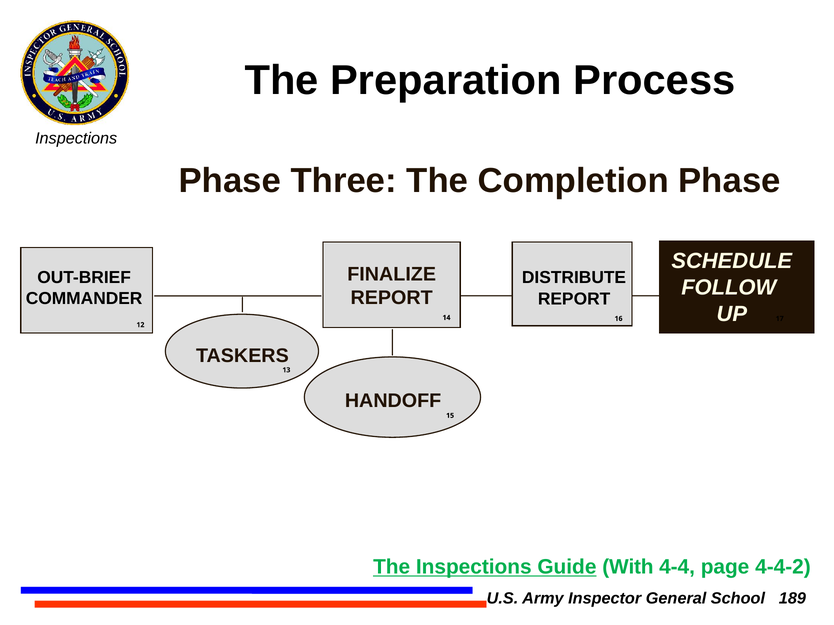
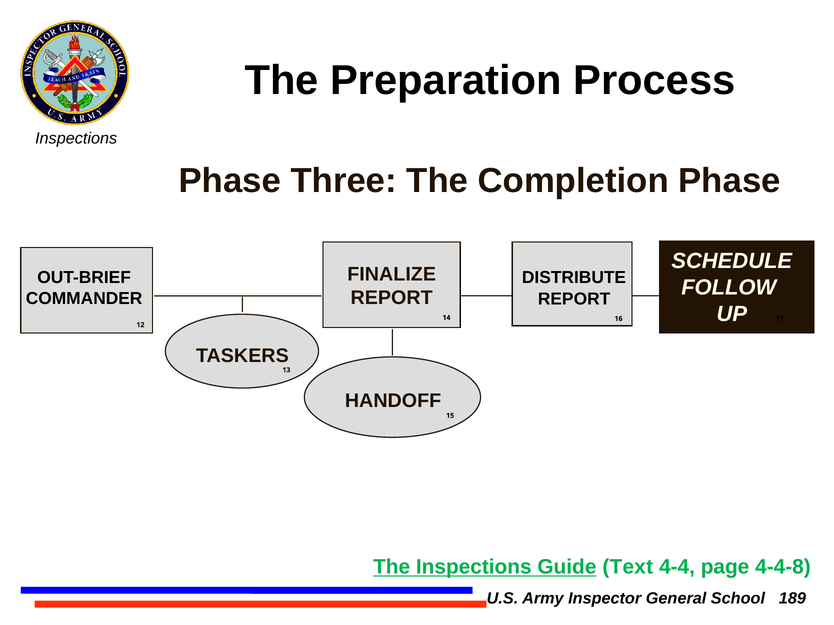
With: With -> Text
4-4-2: 4-4-2 -> 4-4-8
